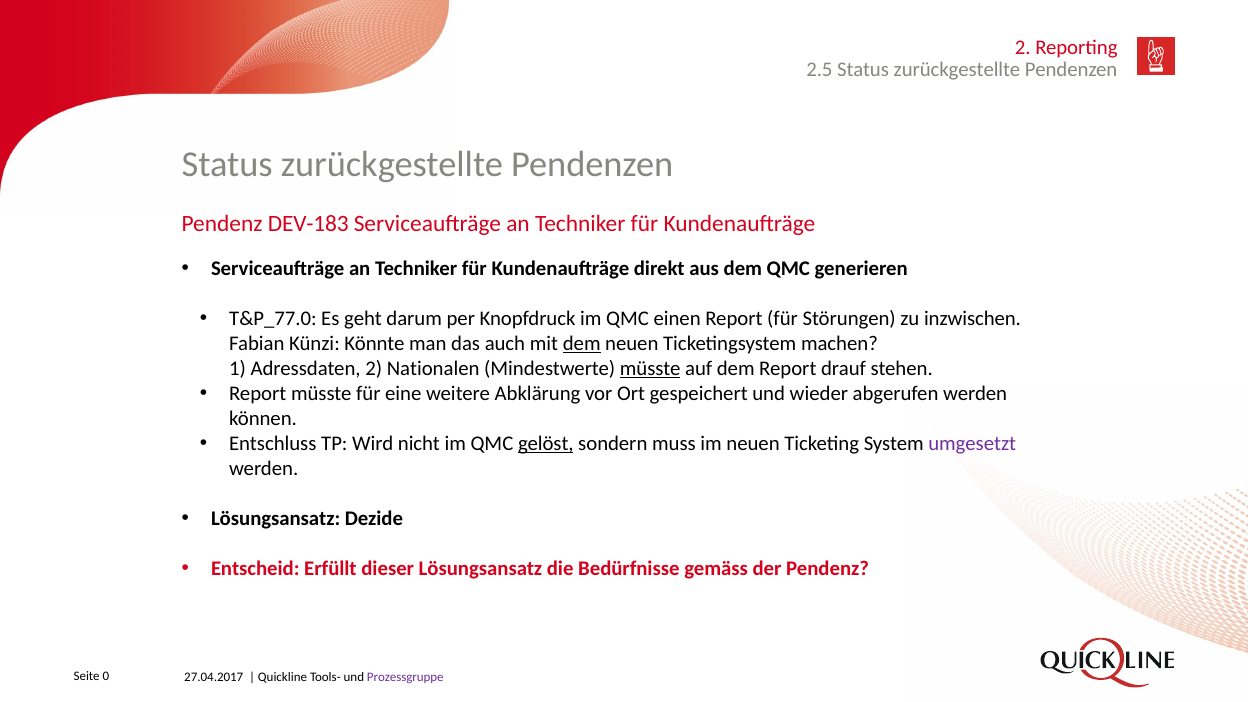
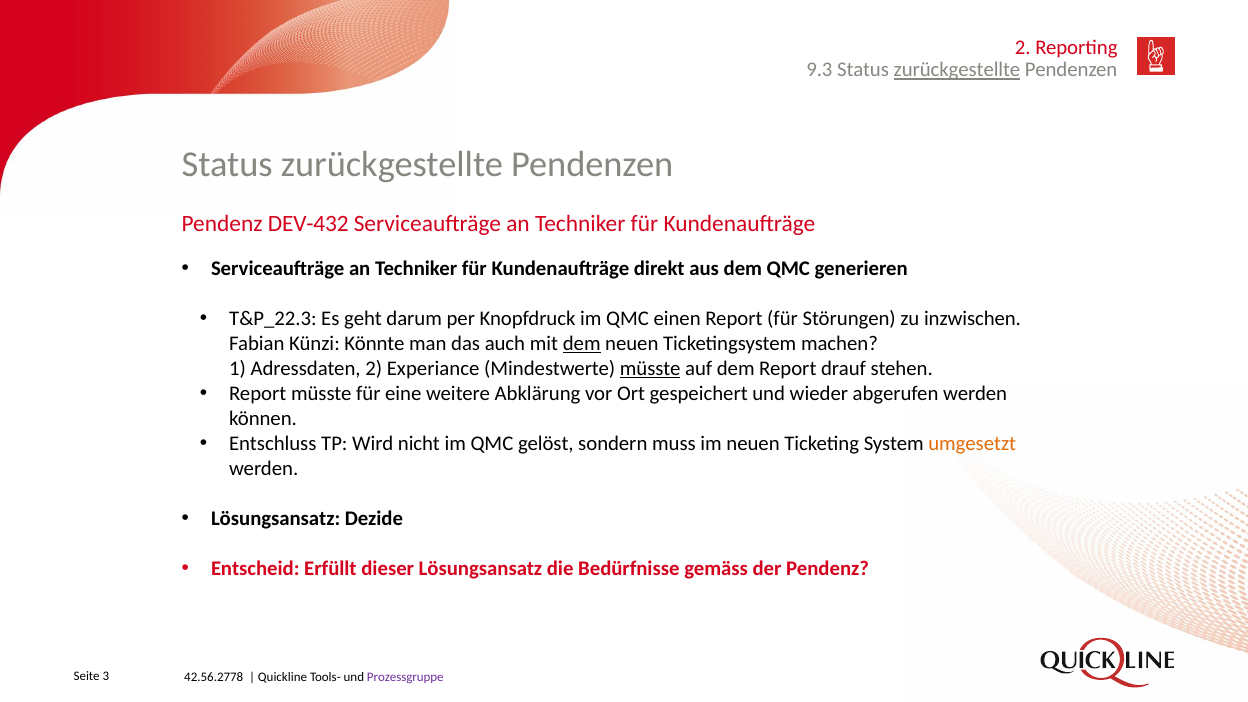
2.5: 2.5 -> 9.3
zurückgestellte at (957, 70) underline: none -> present
DEV-183: DEV-183 -> DEV-432
T&P_77.0: T&P_77.0 -> T&P_22.3
Nationalen: Nationalen -> Experiance
gelöst underline: present -> none
umgesetzt colour: purple -> orange
0: 0 -> 3
27.04.2017: 27.04.2017 -> 42.56.2778
